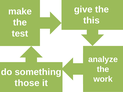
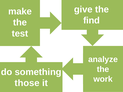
this: this -> find
